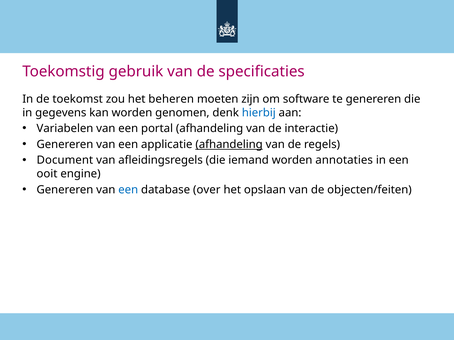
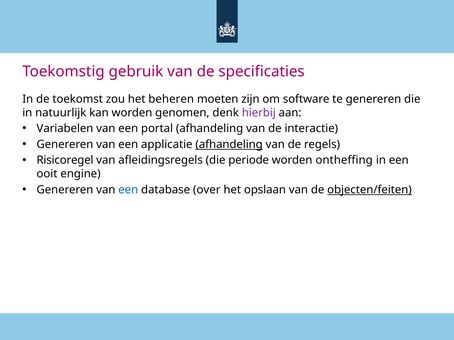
gegevens: gegevens -> natuurlijk
hierbij colour: blue -> purple
Document: Document -> Risicoregel
iemand: iemand -> periode
annotaties: annotaties -> ontheffing
objecten/feiten underline: none -> present
